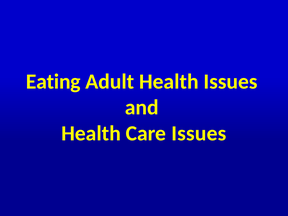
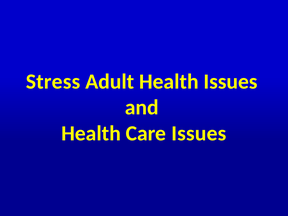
Eating: Eating -> Stress
